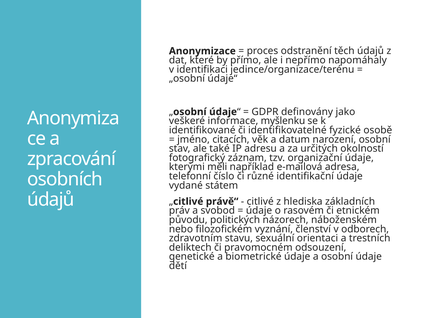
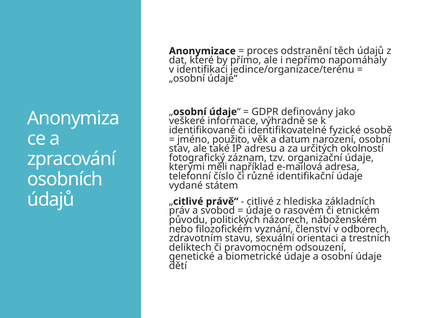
myšlenku: myšlenku -> výhradně
citacích: citacích -> použito
